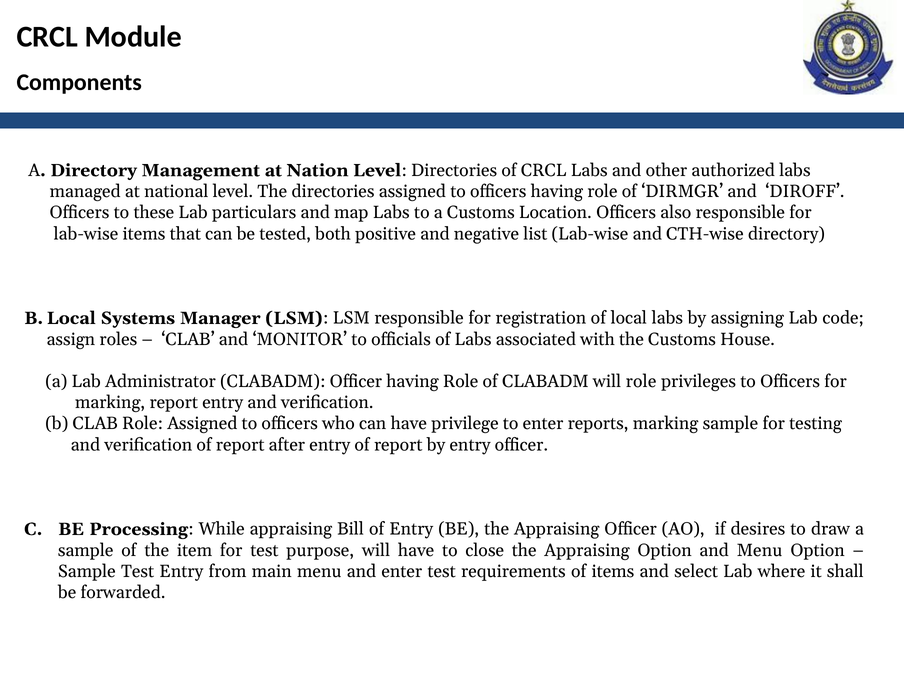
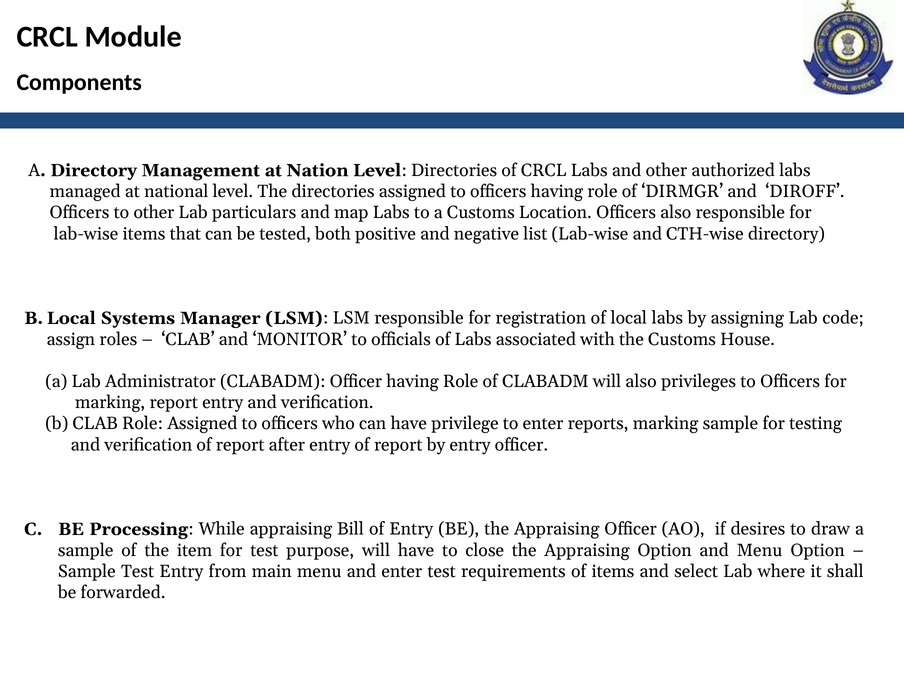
to these: these -> other
will role: role -> also
